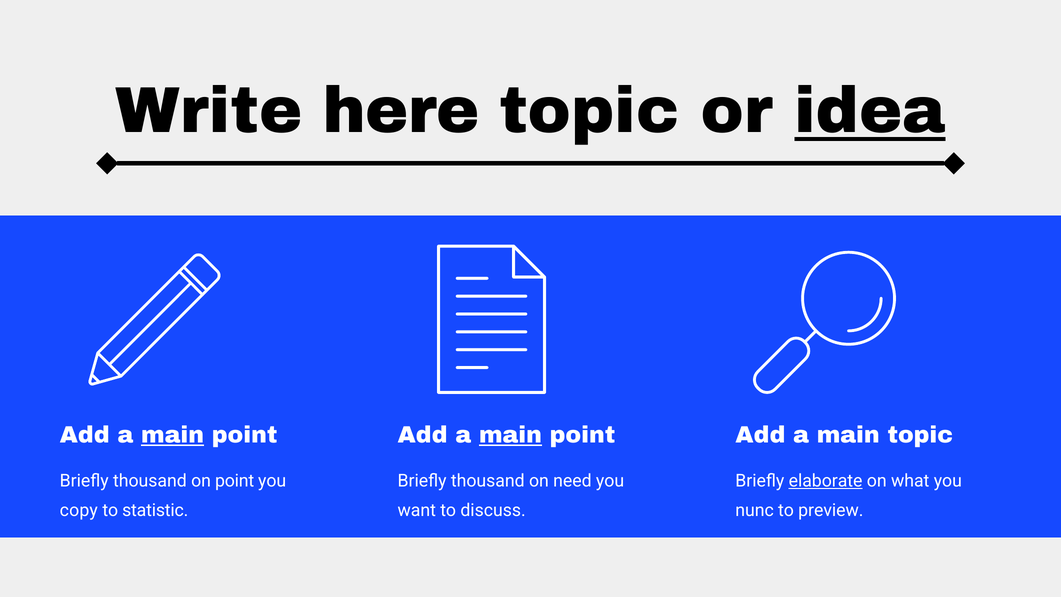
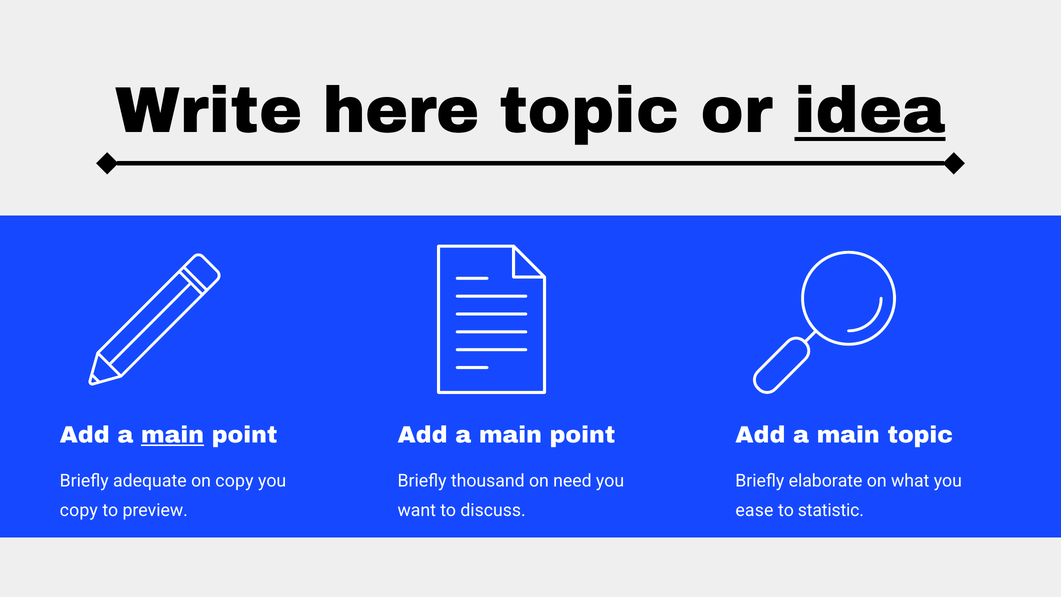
main at (510, 435) underline: present -> none
elaborate underline: present -> none
thousand at (150, 481): thousand -> adequate
on point: point -> copy
nunc: nunc -> ease
preview: preview -> statistic
statistic: statistic -> preview
